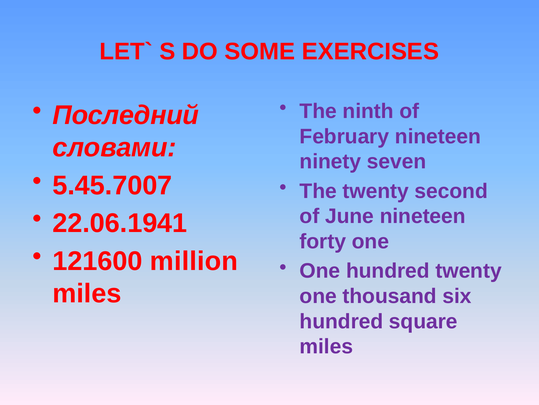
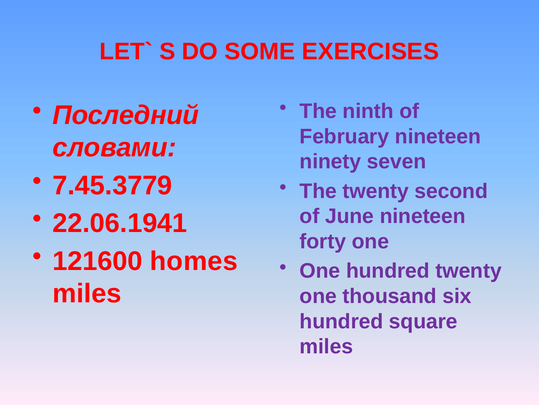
5.45.7007: 5.45.7007 -> 7.45.3779
million: million -> homes
